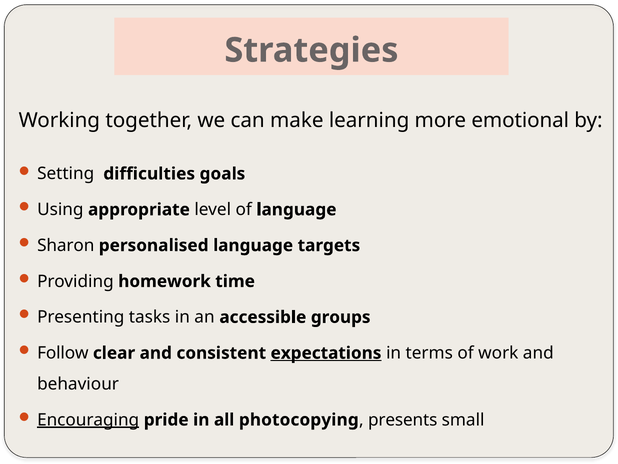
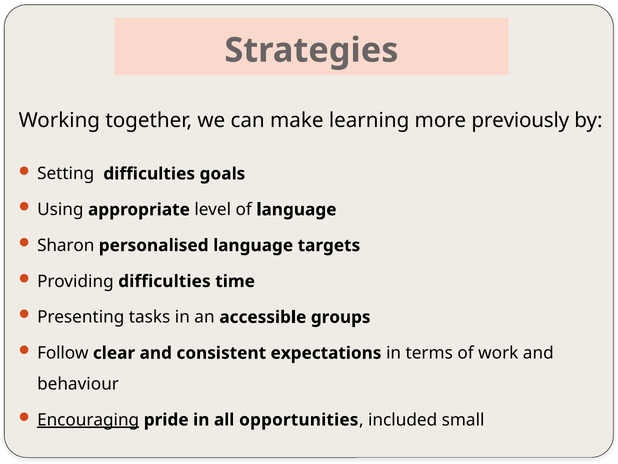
emotional: emotional -> previously
Providing homework: homework -> difficulties
expectations underline: present -> none
photocopying: photocopying -> opportunities
presents: presents -> included
